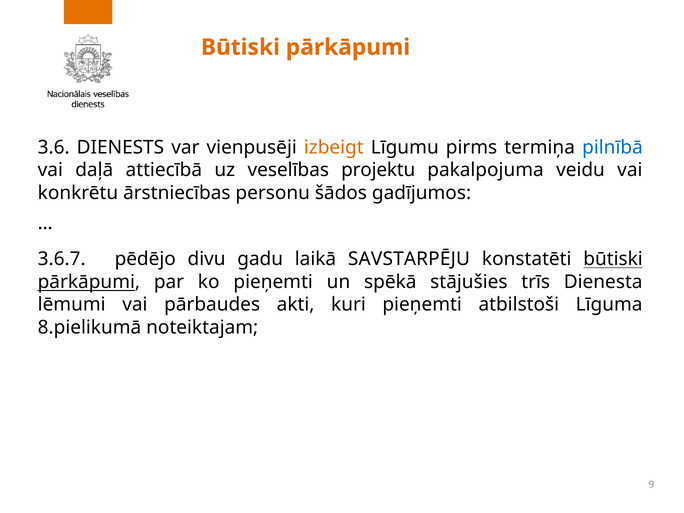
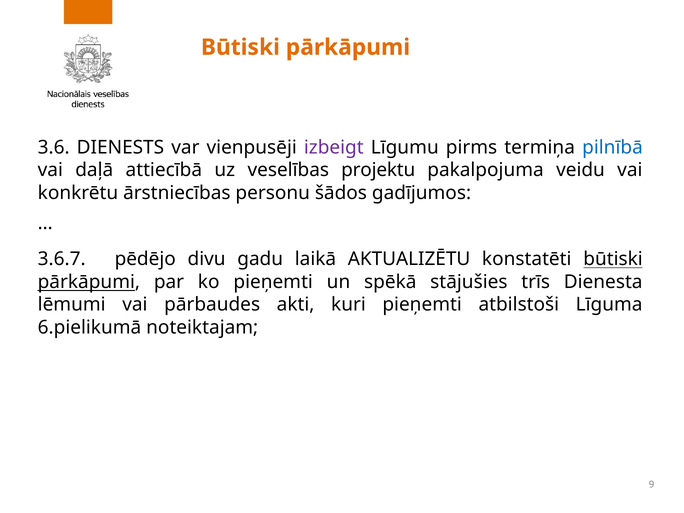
izbeigt colour: orange -> purple
SAVSTARPĒJU: SAVSTARPĒJU -> AKTUALIZĒTU
8.pielikumā: 8.pielikumā -> 6.pielikumā
